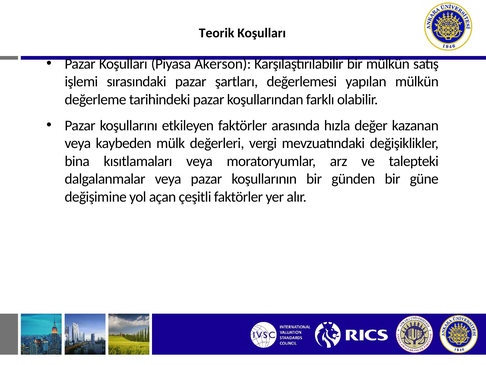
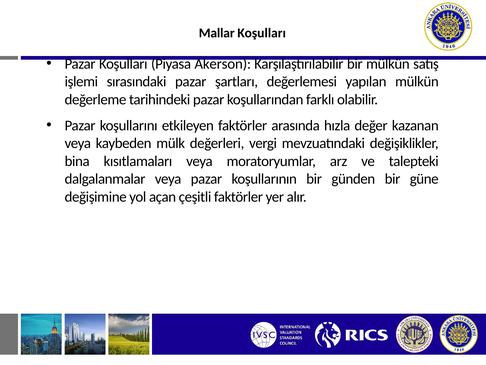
Teorik: Teorik -> Mallar
